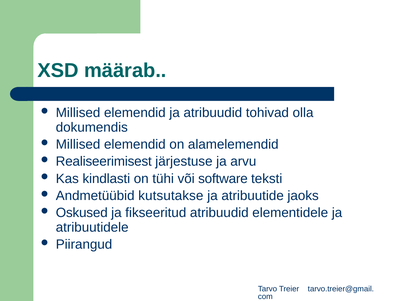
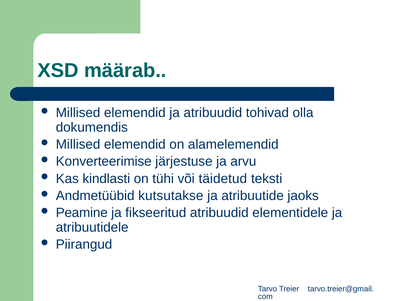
Realiseerimisest: Realiseerimisest -> Konverteerimise
software: software -> täidetud
Oskused: Oskused -> Peamine
